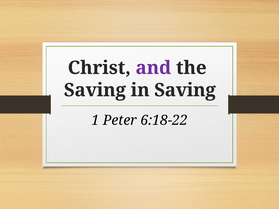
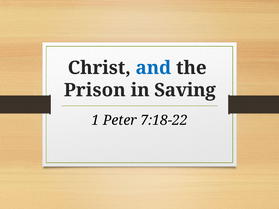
and colour: purple -> blue
Saving at (95, 90): Saving -> Prison
6:18-22: 6:18-22 -> 7:18-22
